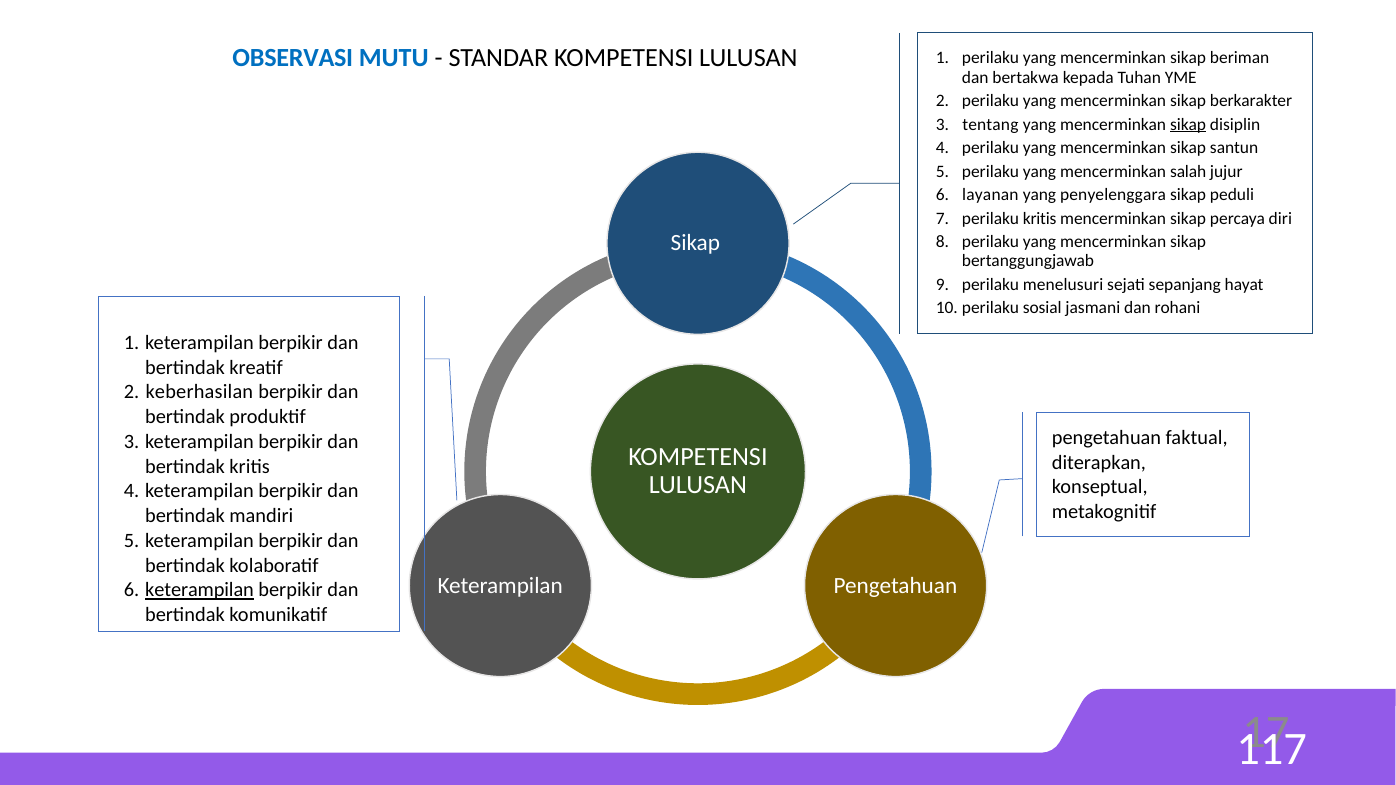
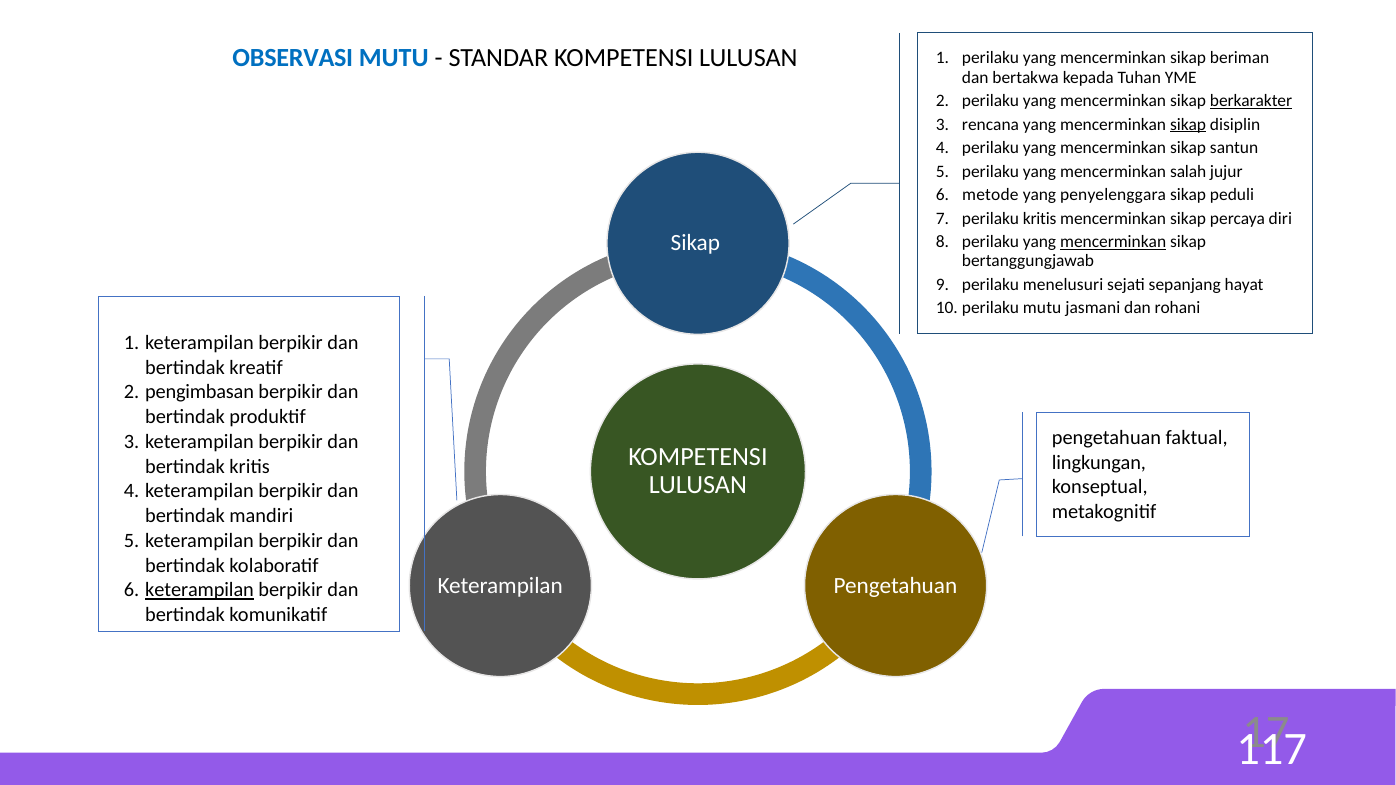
berkarakter underline: none -> present
tentang: tentang -> rencana
layanan: layanan -> metode
mencerminkan at (1113, 242) underline: none -> present
sosial at (1042, 308): sosial -> mutu
keberhasilan: keberhasilan -> pengimbasan
diterapkan: diterapkan -> lingkungan
